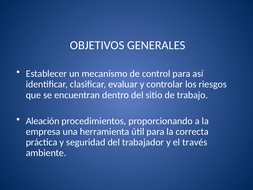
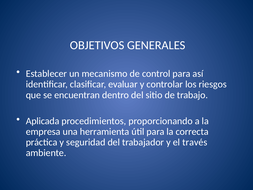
Aleación: Aleación -> Aplicada
